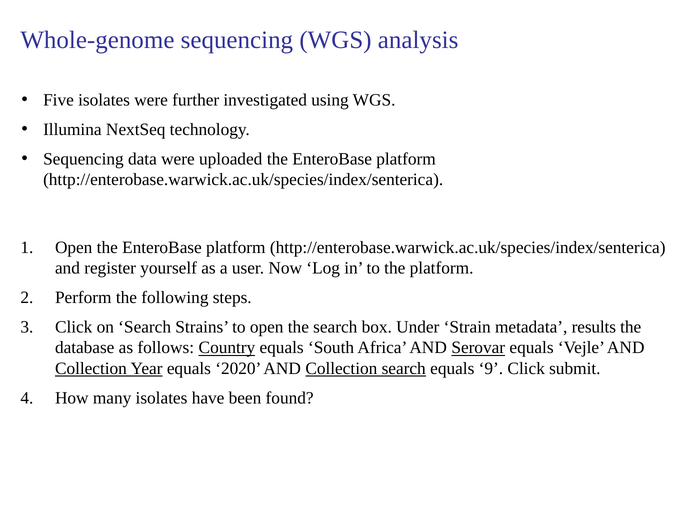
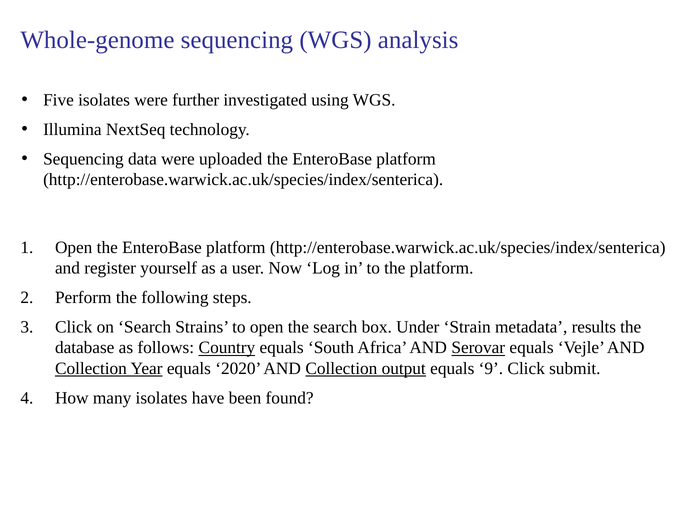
Collection search: search -> output
